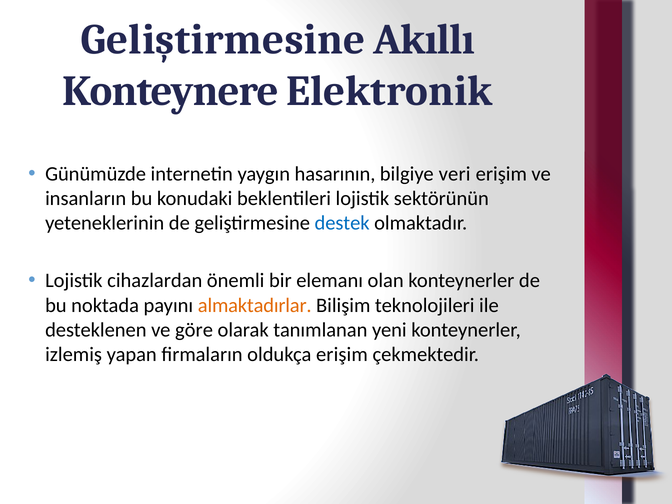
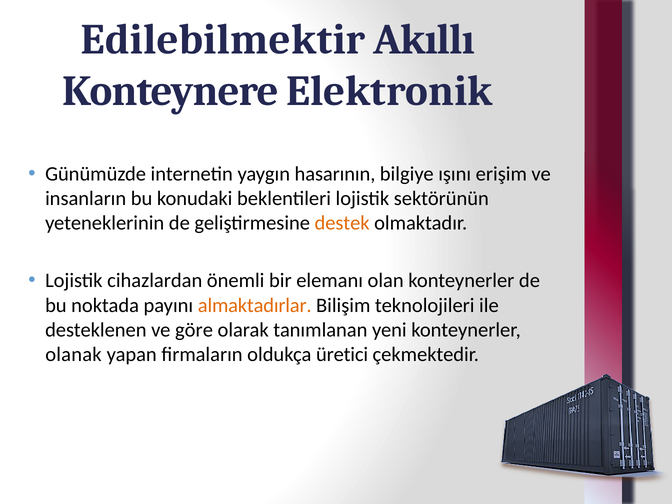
Geliştirmesine at (223, 39): Geliştirmesine -> Edilebilmektir
veri: veri -> ışını
destek colour: blue -> orange
izlemiş: izlemiş -> olanak
oldukça erişim: erişim -> üretici
